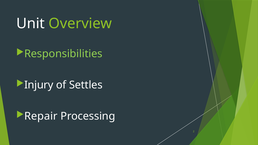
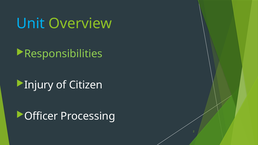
Unit colour: white -> light blue
Settles: Settles -> Citizen
Repair: Repair -> Officer
